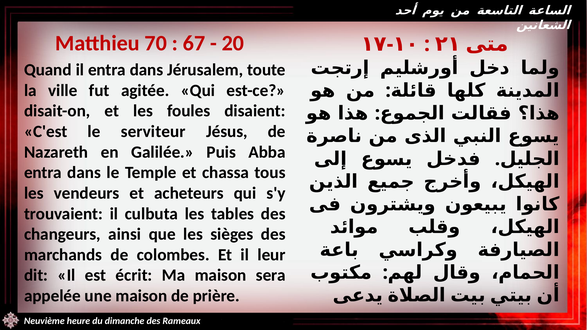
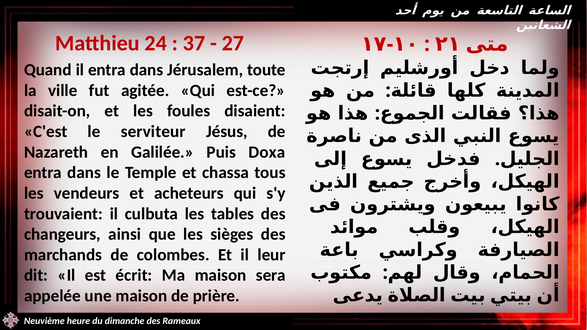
70: 70 -> 24
67: 67 -> 37
20: 20 -> 27
Abba: Abba -> Doxa
